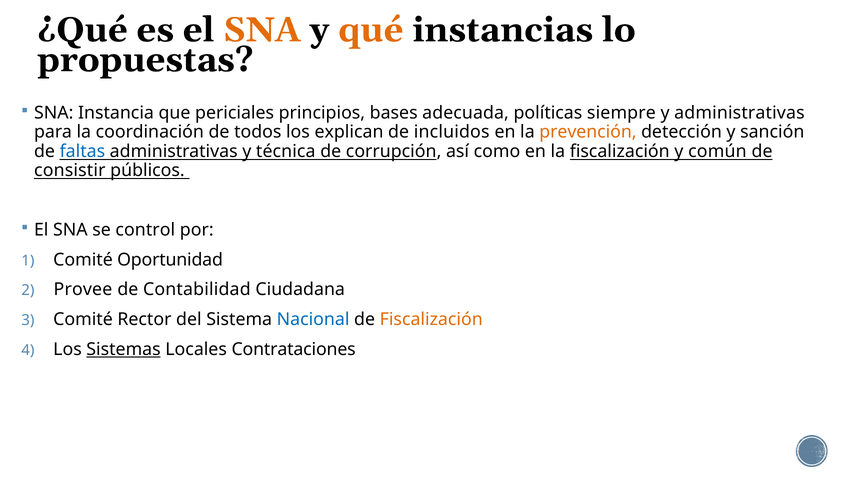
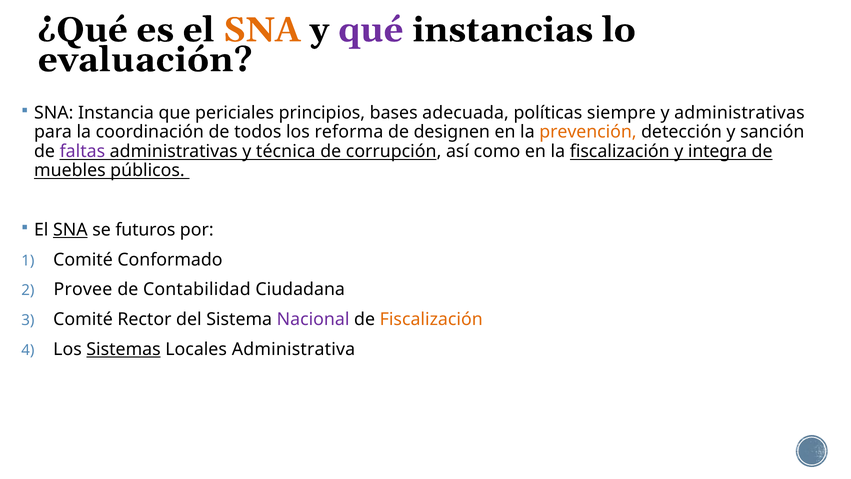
qué colour: orange -> purple
propuestas: propuestas -> evaluación
explican: explican -> reforma
incluidos: incluidos -> designen
faltas colour: blue -> purple
común: común -> integra
consistir: consistir -> muebles
SNA at (70, 230) underline: none -> present
control: control -> futuros
Oportunidad: Oportunidad -> Conformado
Nacional colour: blue -> purple
Contrataciones: Contrataciones -> Administrativa
